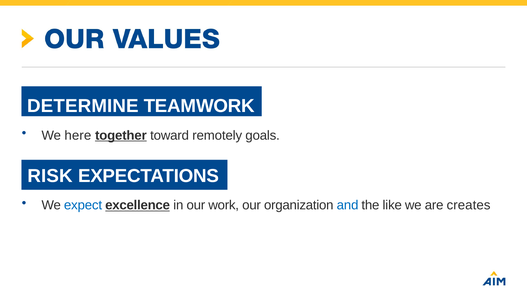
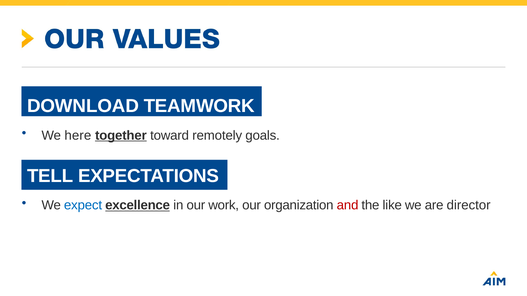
DETERMINE: DETERMINE -> DOWNLOAD
RISK: RISK -> TELL
and colour: blue -> red
creates: creates -> director
